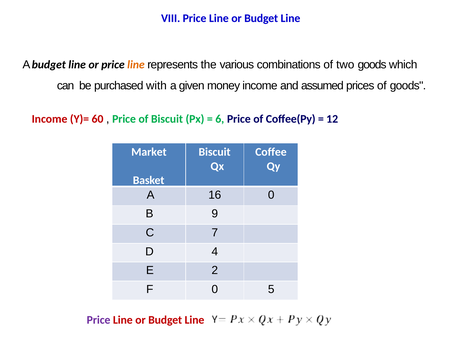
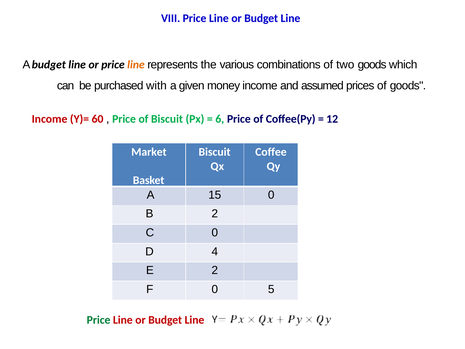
16: 16 -> 15
B 9: 9 -> 2
C 7: 7 -> 0
Price at (99, 320) colour: purple -> green
